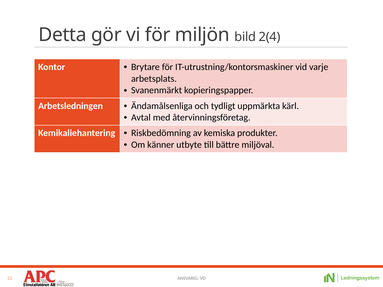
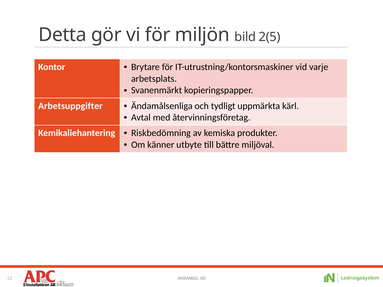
2(4: 2(4 -> 2(5
Arbetsledningen: Arbetsledningen -> Arbetsuppgifter
